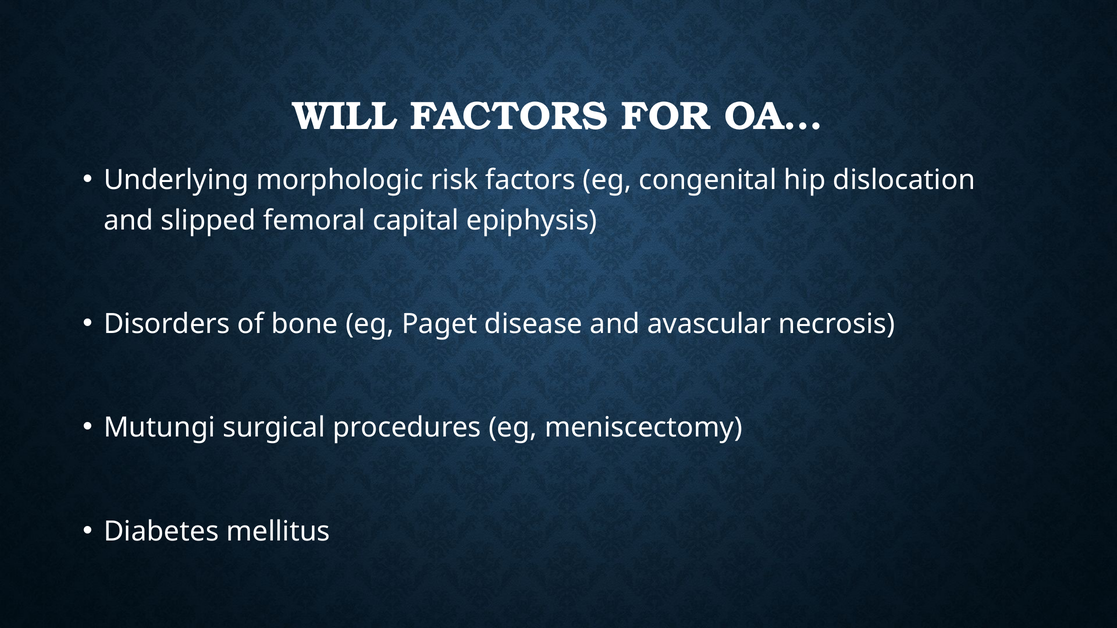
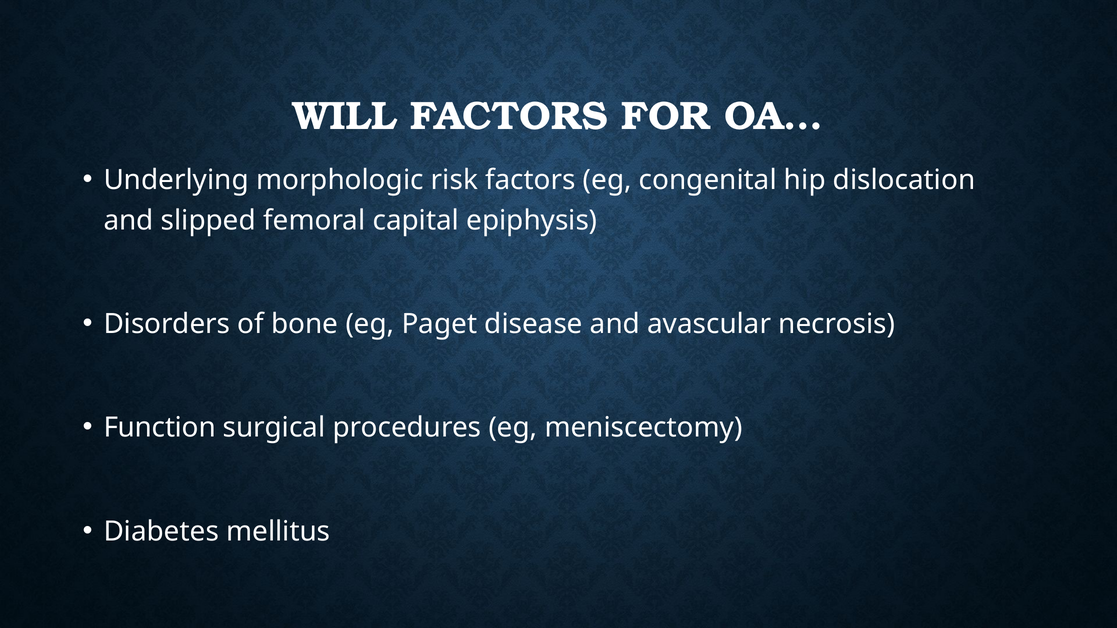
Mutungi: Mutungi -> Function
